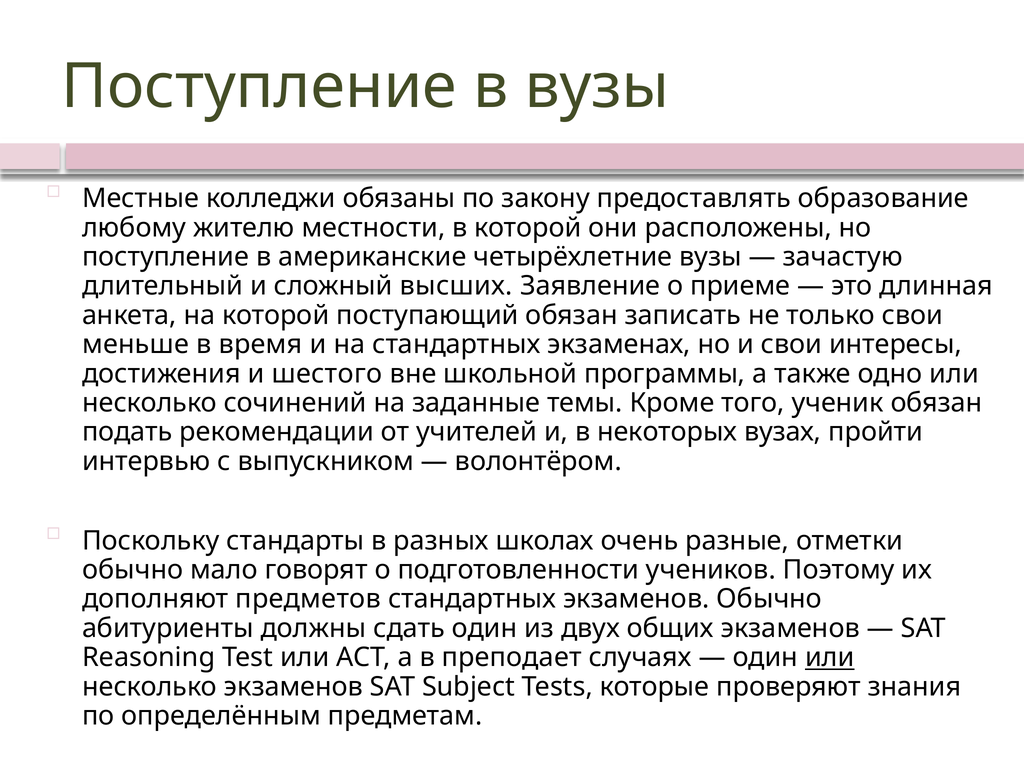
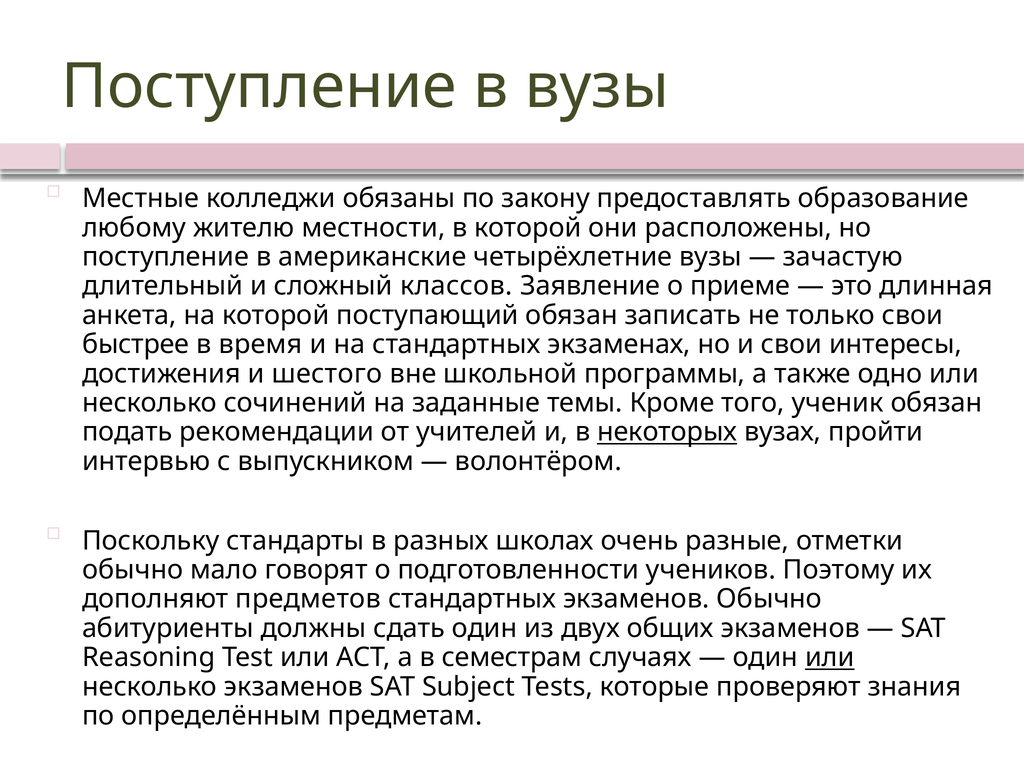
высших: высших -> классов
меньше: меньше -> быстрее
некоторых underline: none -> present
преподает: преподает -> семестрам
